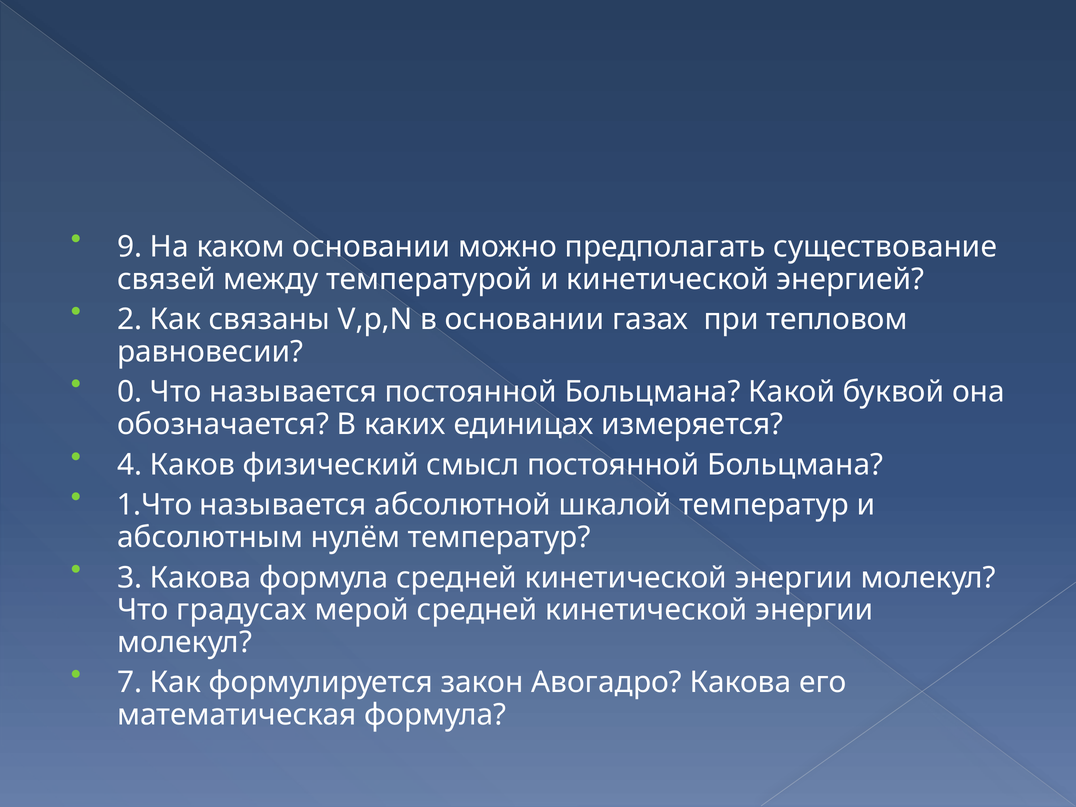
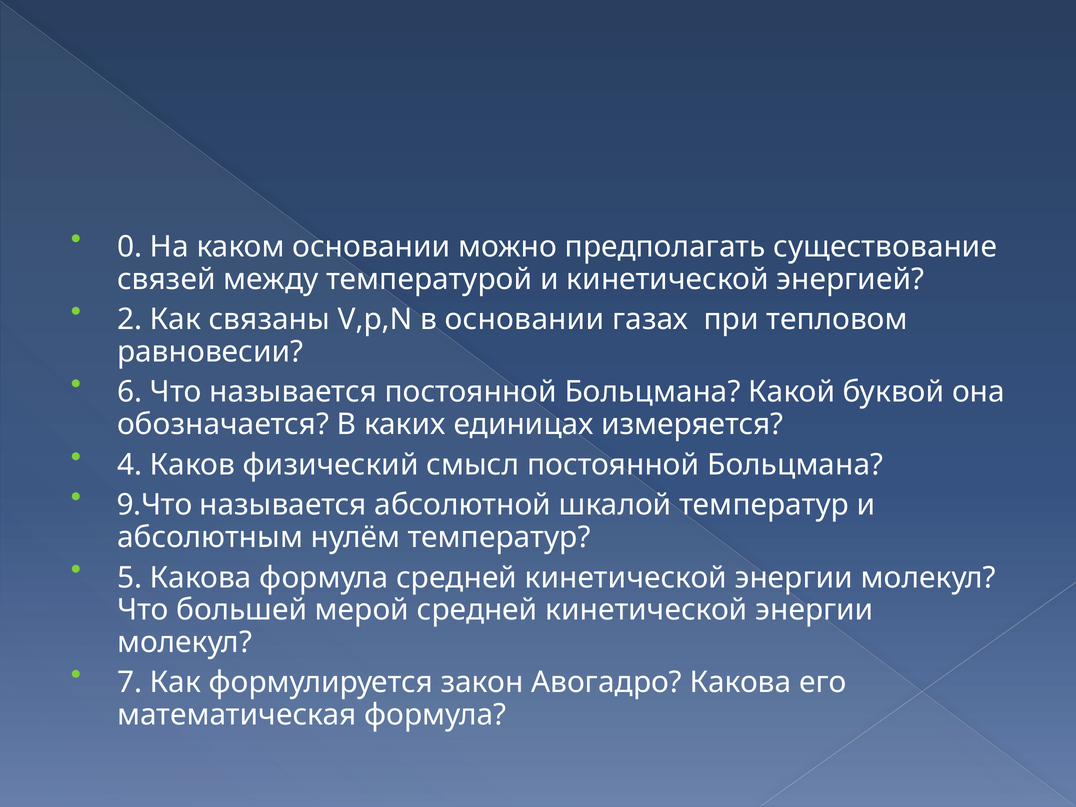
9: 9 -> 0
0: 0 -> 6
1.Что: 1.Что -> 9.Что
3: 3 -> 5
градусах: градусах -> большей
